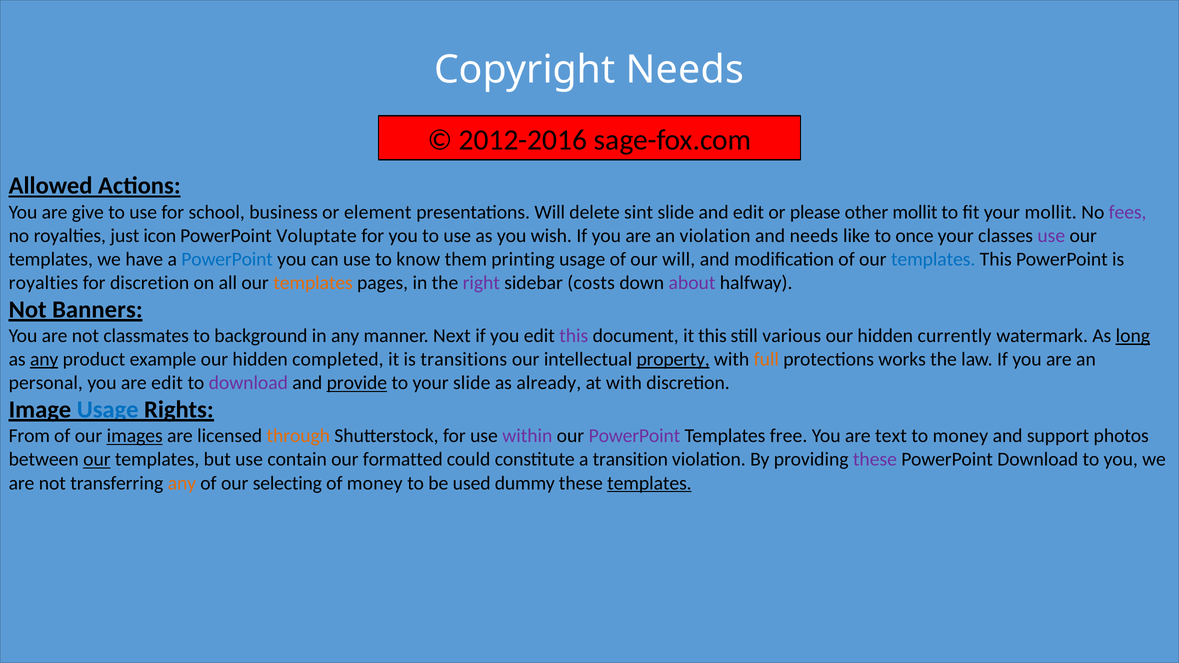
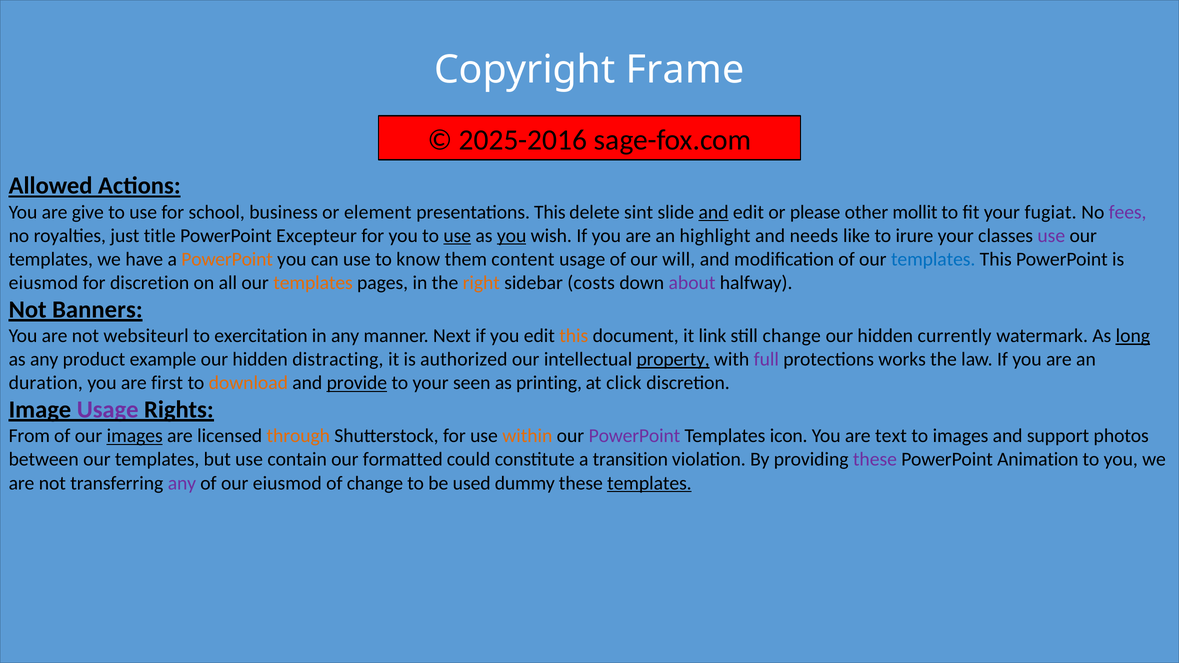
Copyright Needs: Needs -> Frame
2012-2016: 2012-2016 -> 2025-2016
presentations Will: Will -> This
and at (714, 212) underline: none -> present
your mollit: mollit -> fugiat
icon: icon -> title
Voluptate: Voluptate -> Excepteur
use at (457, 236) underline: none -> present
you at (512, 236) underline: none -> present
an violation: violation -> highlight
once: once -> irure
PowerPoint at (227, 259) colour: blue -> orange
printing: printing -> content
royalties at (44, 283): royalties -> eiusmod
right colour: purple -> orange
classmates: classmates -> websiteurl
background: background -> exercitation
this at (574, 336) colour: purple -> orange
it this: this -> link
still various: various -> change
any at (44, 359) underline: present -> none
completed: completed -> distracting
transitions: transitions -> authorized
full colour: orange -> purple
personal: personal -> duration
are edit: edit -> first
download at (248, 383) colour: purple -> orange
your slide: slide -> seen
already: already -> printing
at with: with -> click
Usage at (108, 410) colour: blue -> purple
within colour: purple -> orange
free: free -> icon
to money: money -> images
our at (97, 460) underline: present -> none
PowerPoint Download: Download -> Animation
any at (182, 483) colour: orange -> purple
our selecting: selecting -> eiusmod
of money: money -> change
